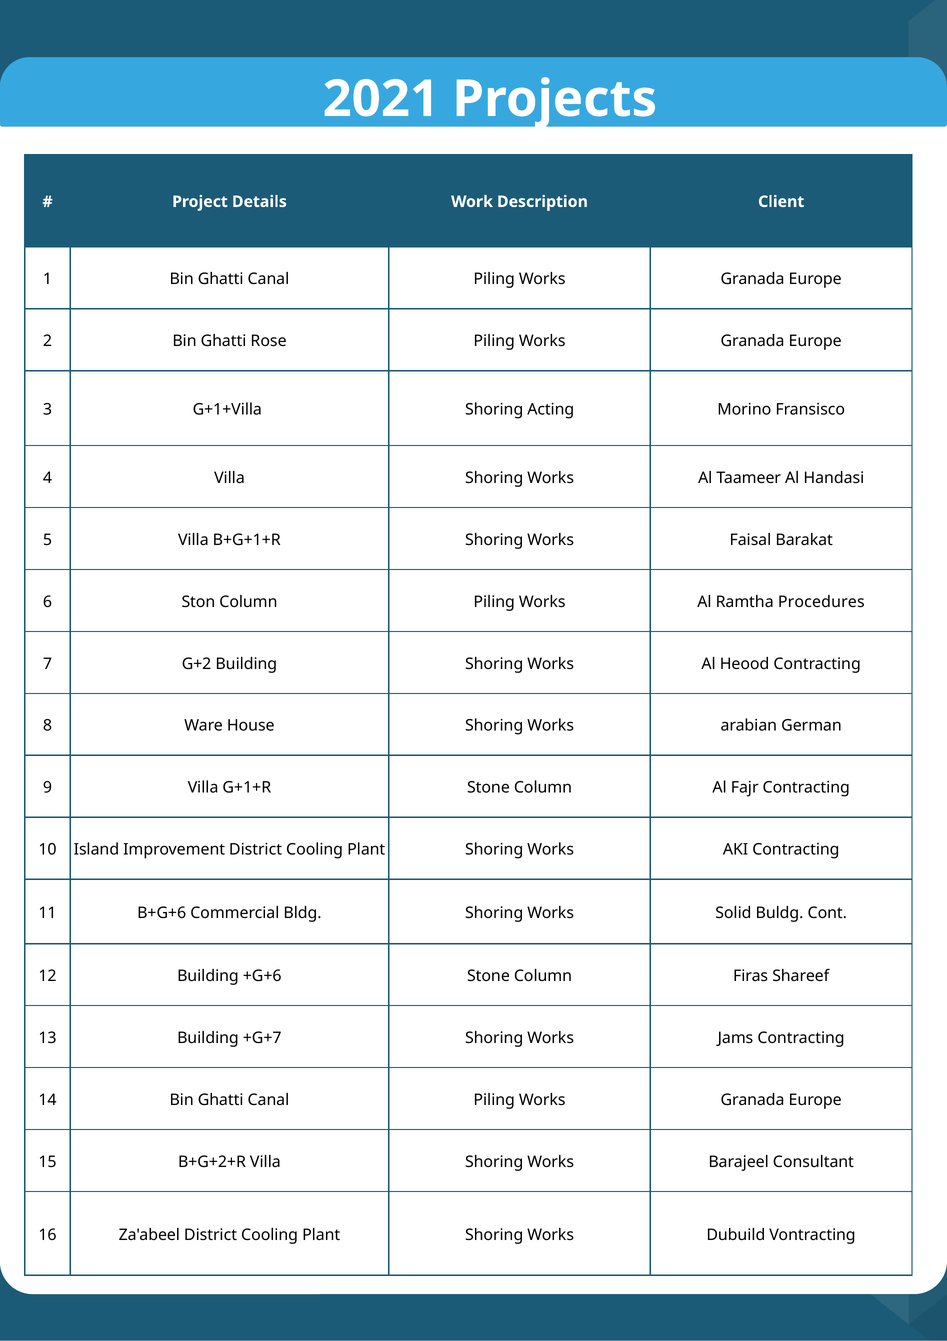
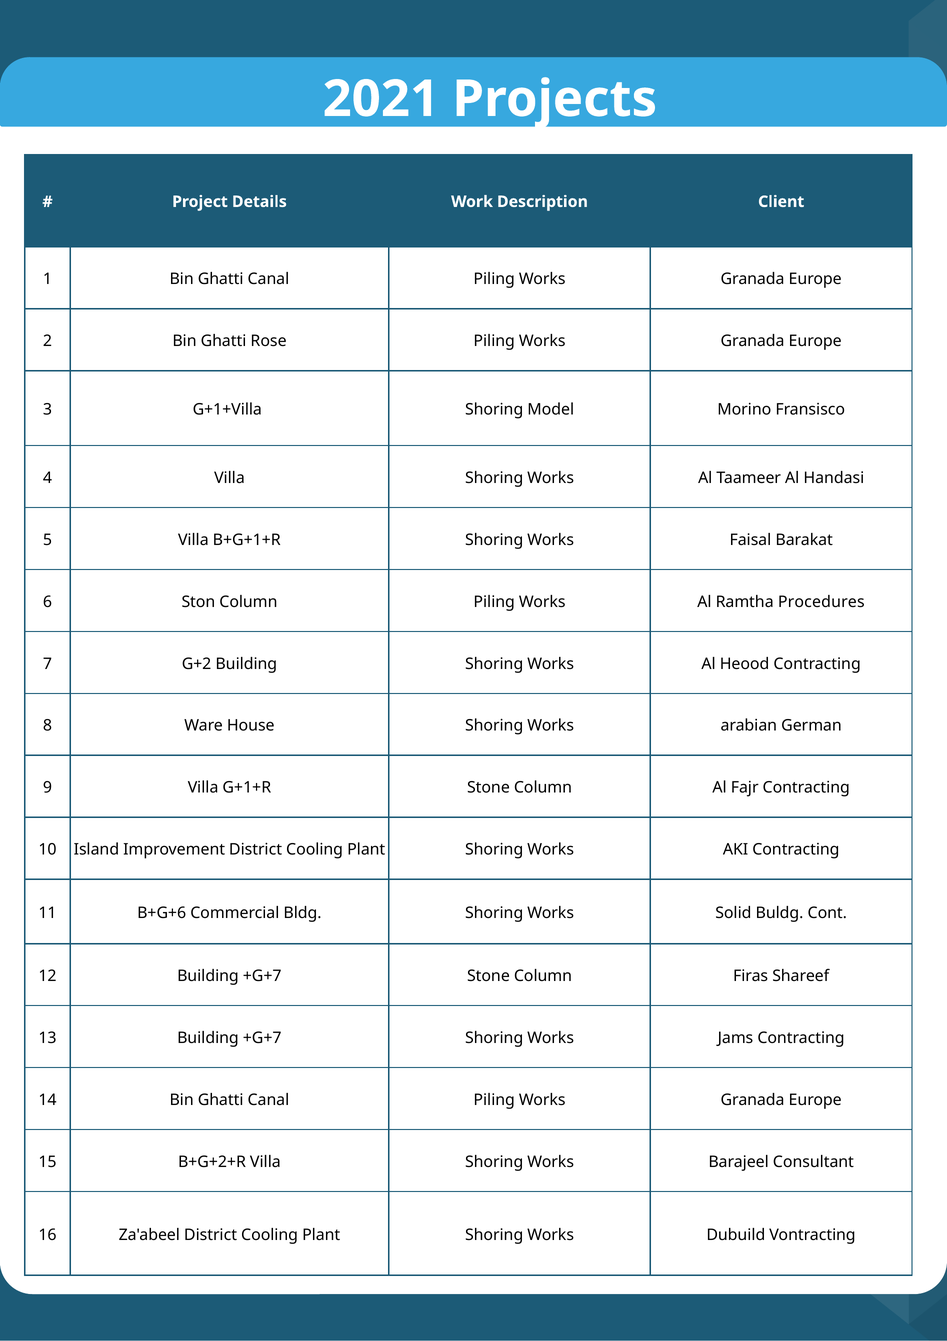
Acting: Acting -> Model
12 Building +G+6: +G+6 -> +G+7
